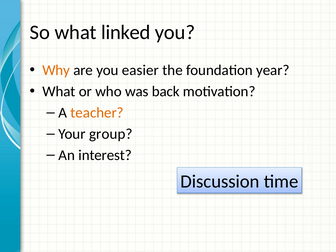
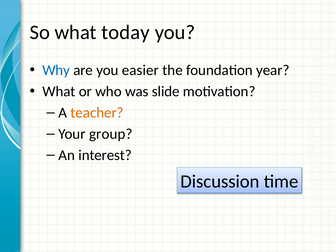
linked: linked -> today
Why colour: orange -> blue
back: back -> slide
